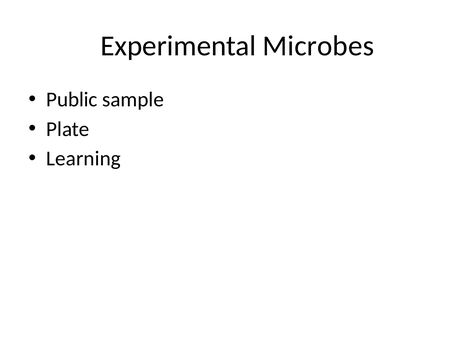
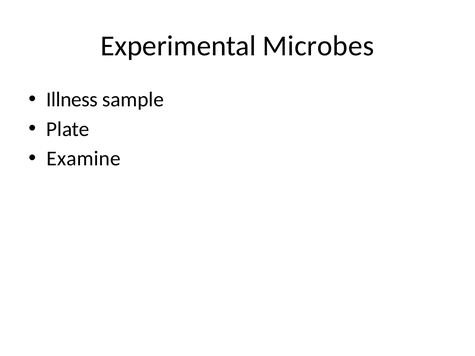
Public: Public -> Illness
Learning: Learning -> Examine
